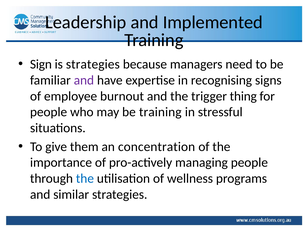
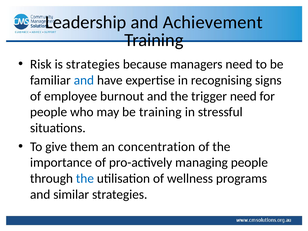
Implemented: Implemented -> Achievement
Sign: Sign -> Risk
and at (84, 80) colour: purple -> blue
trigger thing: thing -> need
